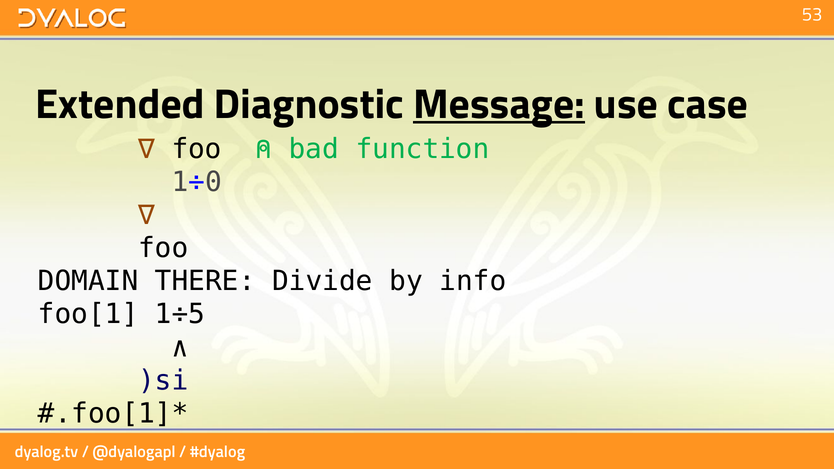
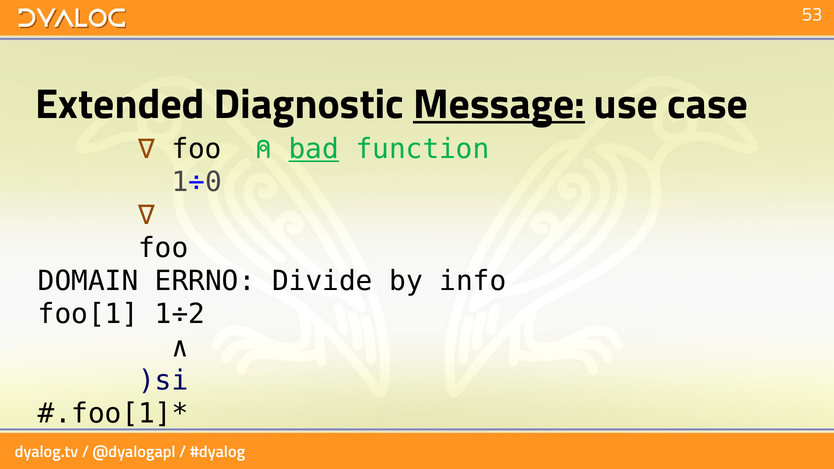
bad underline: none -> present
THERE: THERE -> ERRNO
1÷5: 1÷5 -> 1÷2
